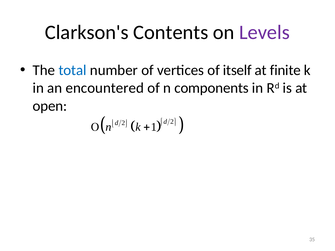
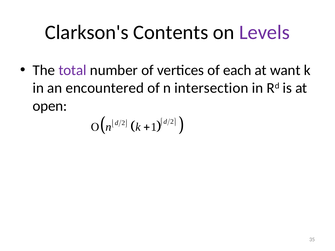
total colour: blue -> purple
itself: itself -> each
finite: finite -> want
components: components -> intersection
